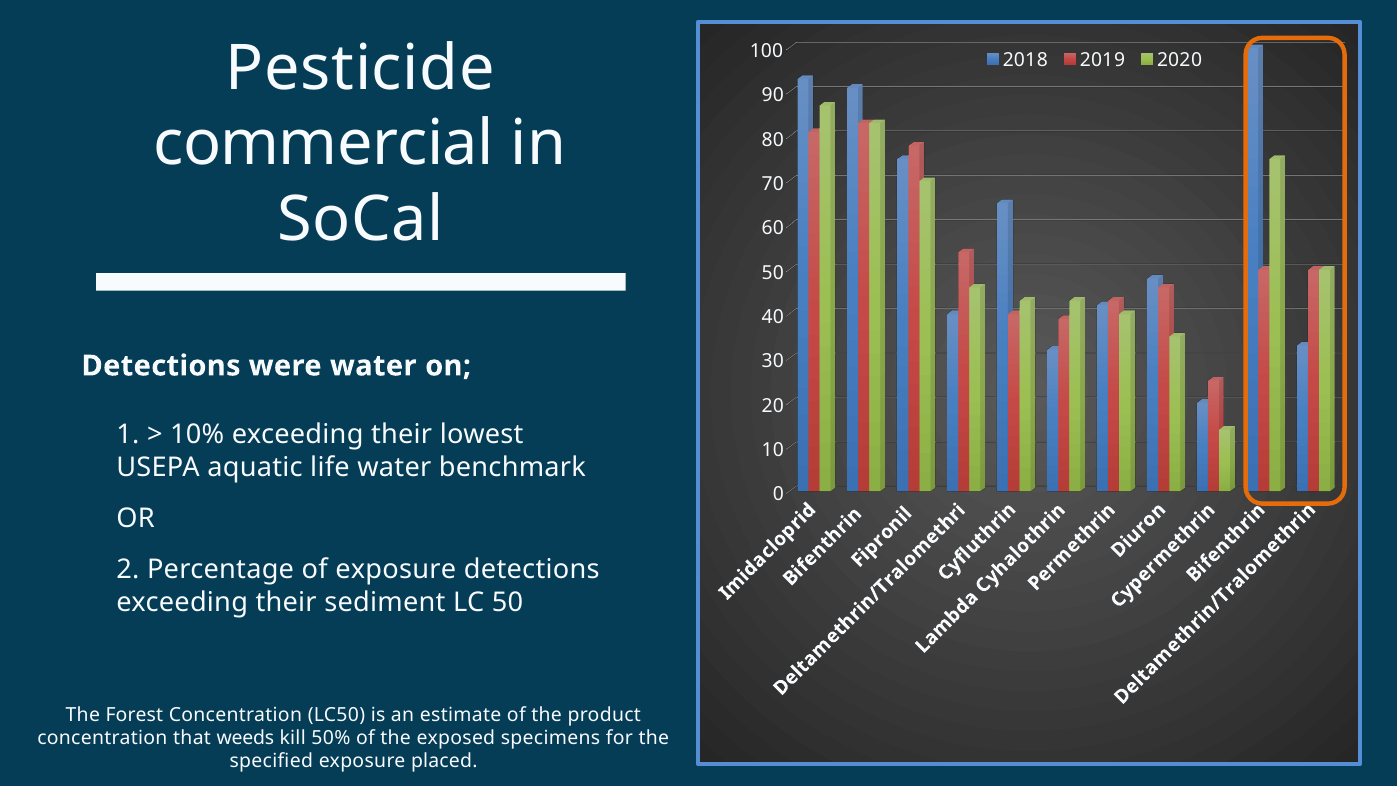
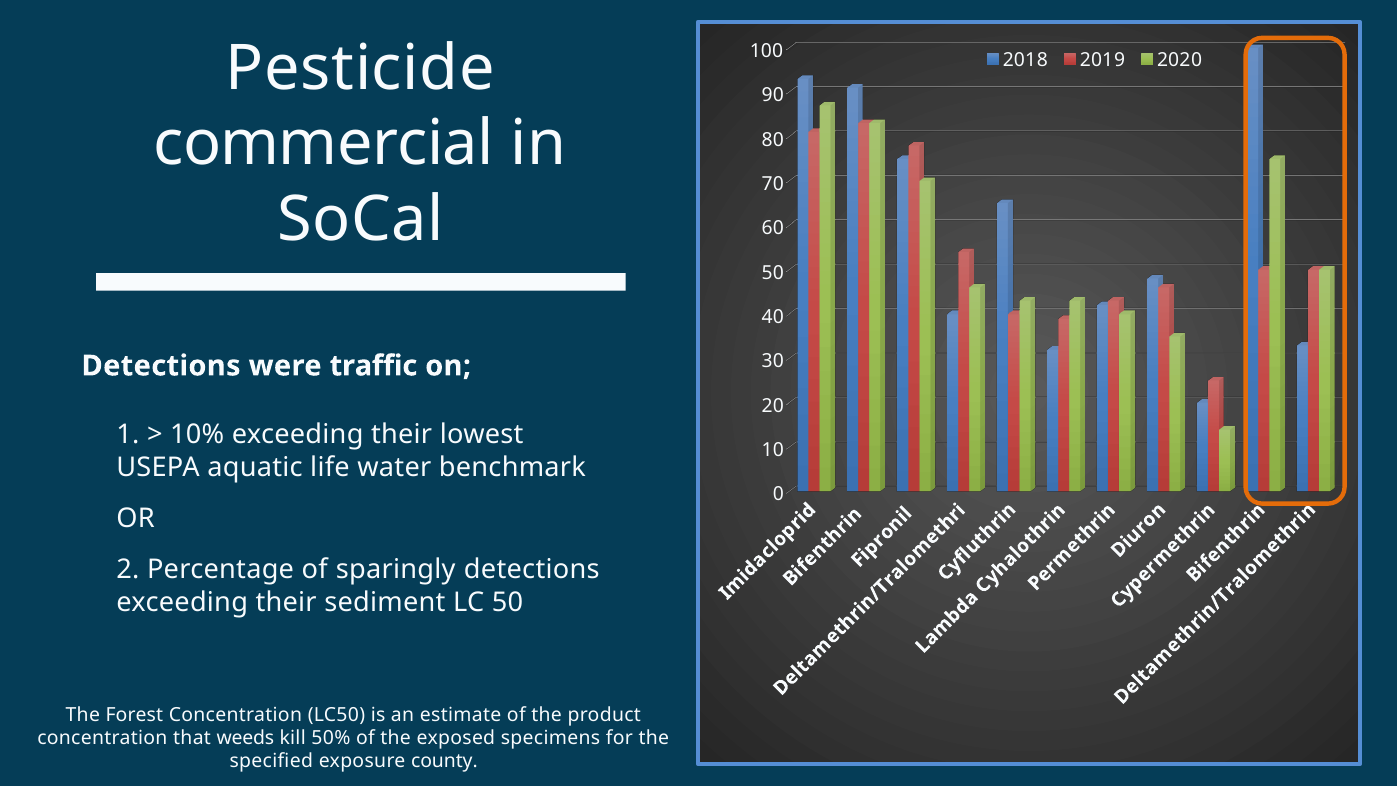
were water: water -> traffic
of exposure: exposure -> sparingly
placed: placed -> county
